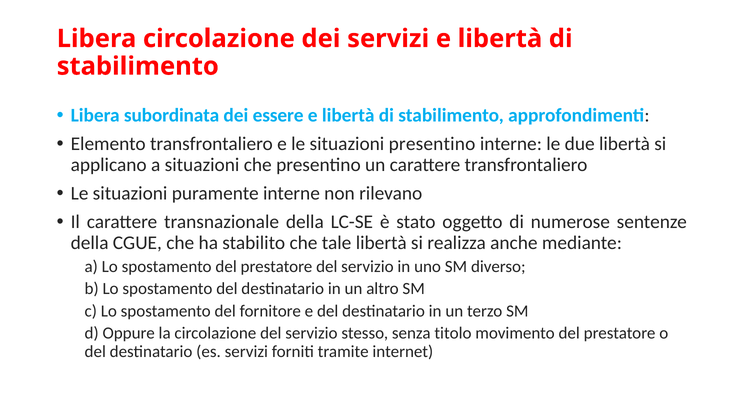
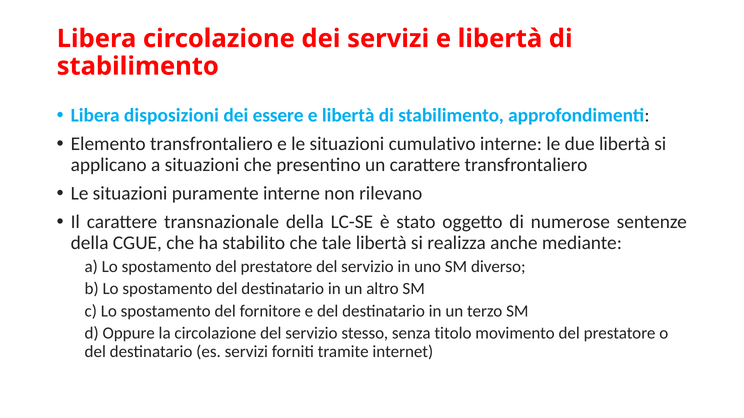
subordinata: subordinata -> disposizioni
situazioni presentino: presentino -> cumulativo
